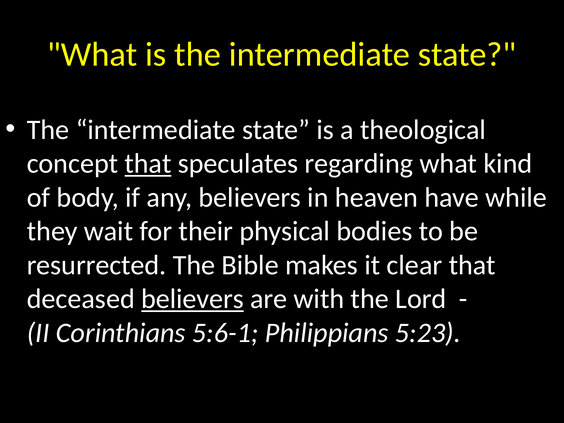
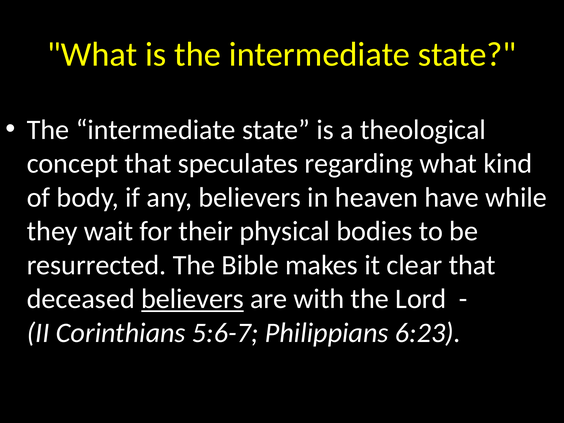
that at (148, 164) underline: present -> none
5:6-1: 5:6-1 -> 5:6-7
5:23: 5:23 -> 6:23
